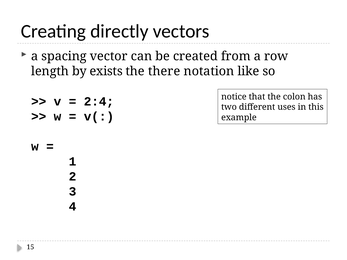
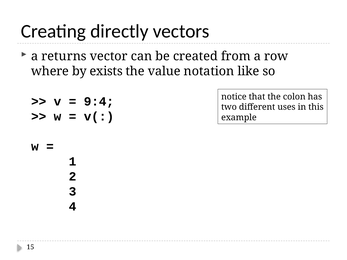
spacing: spacing -> returns
length: length -> where
there: there -> value
2:4: 2:4 -> 9:4
